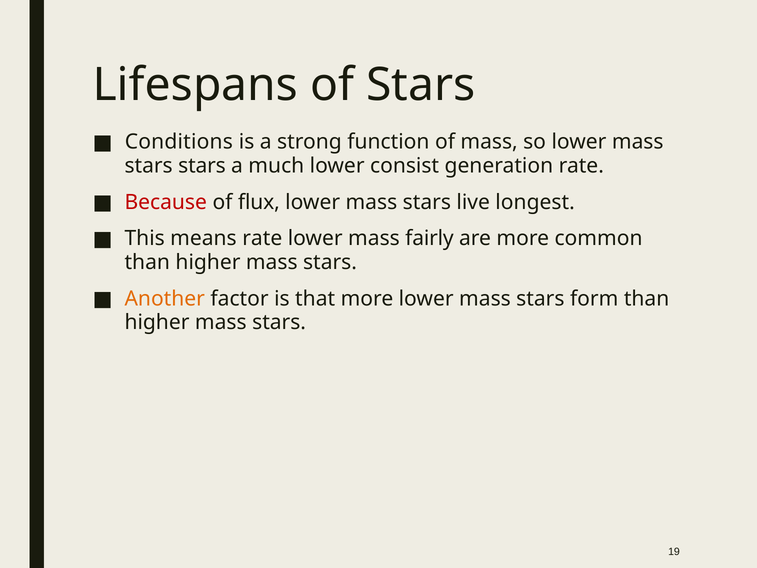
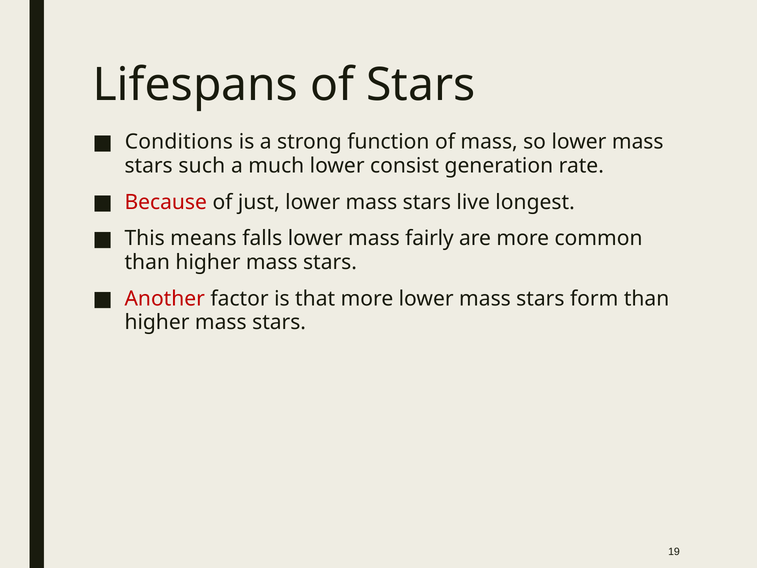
stars stars: stars -> such
flux: flux -> just
means rate: rate -> falls
Another colour: orange -> red
